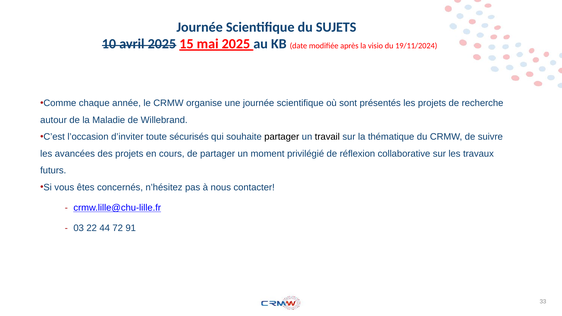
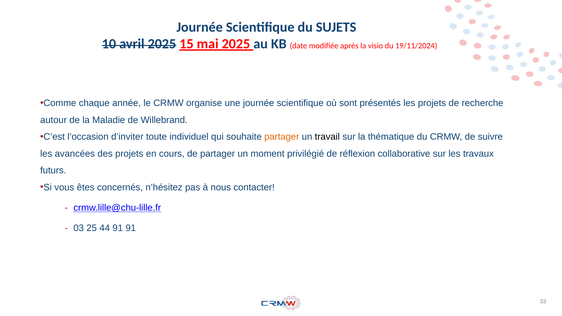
sécurisés: sécurisés -> individuel
partager at (282, 137) colour: black -> orange
22: 22 -> 25
44 72: 72 -> 91
